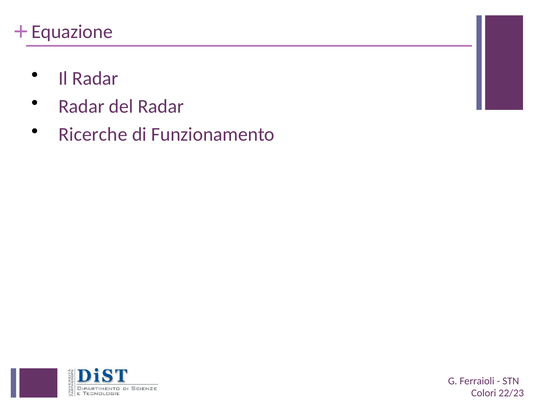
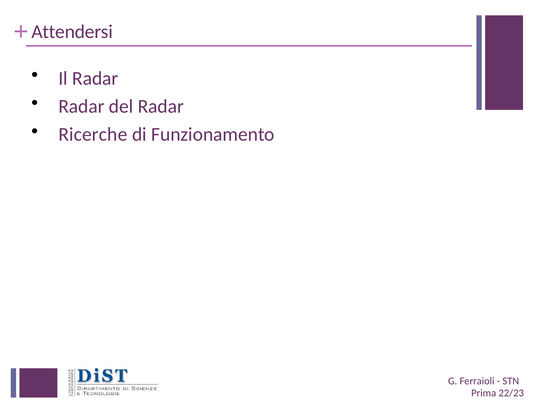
Equazione: Equazione -> Attendersi
Colori: Colori -> Prima
